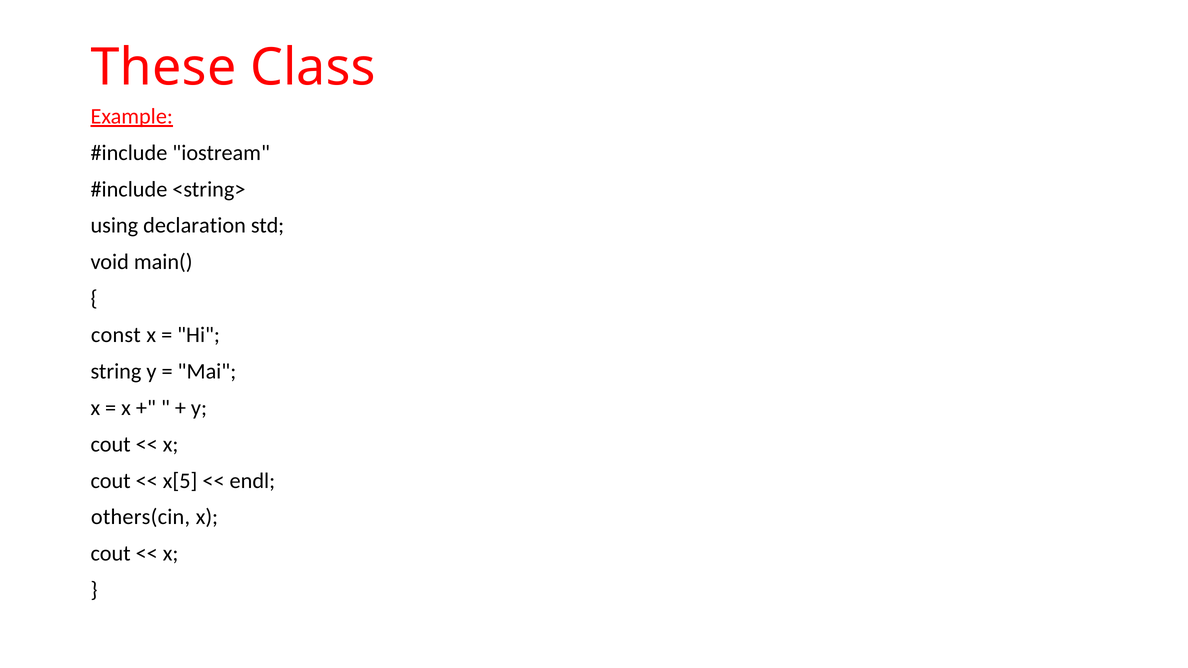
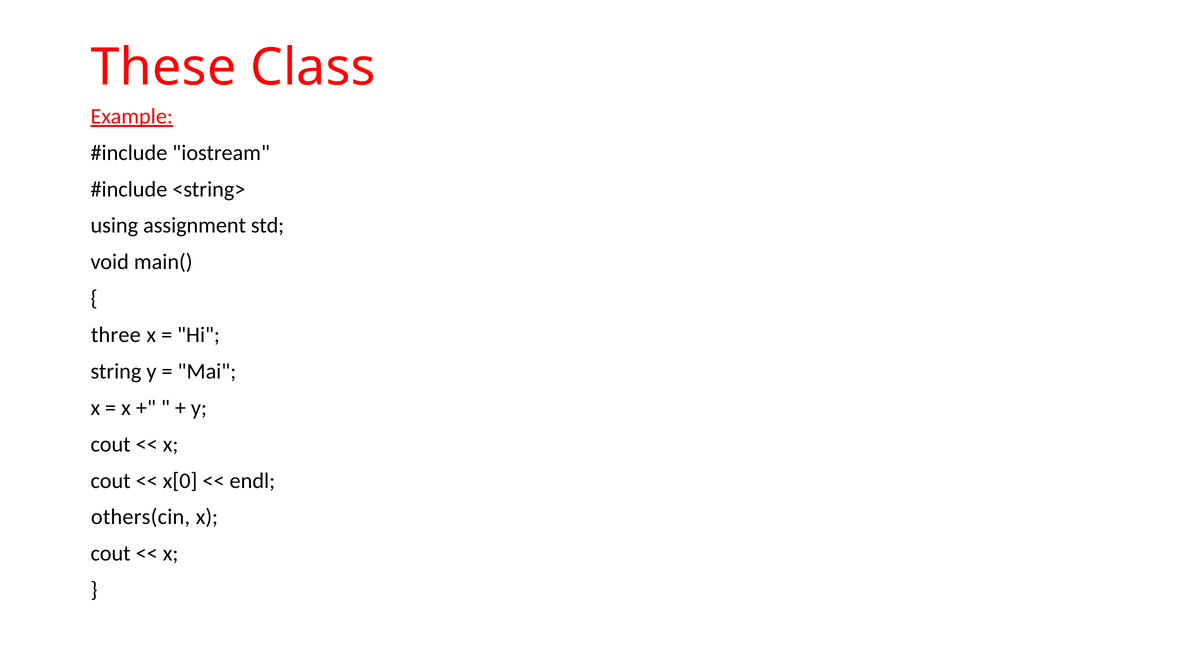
declaration: declaration -> assignment
const: const -> three
x[5: x[5 -> x[0
